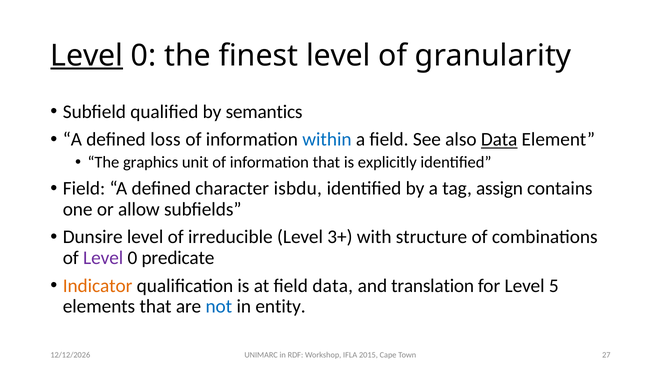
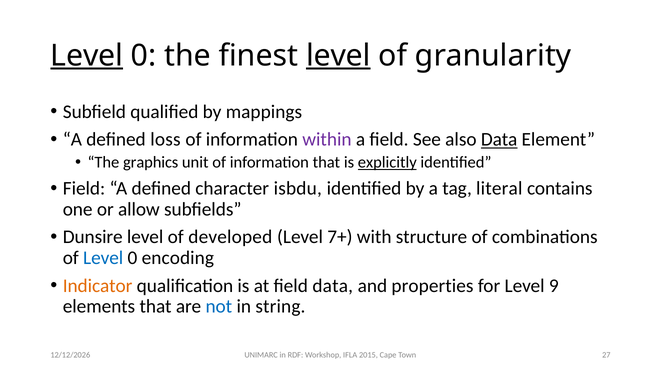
level at (338, 56) underline: none -> present
semantics: semantics -> mappings
within colour: blue -> purple
explicitly underline: none -> present
assign: assign -> literal
irreducible: irreducible -> developed
3+: 3+ -> 7+
Level at (103, 258) colour: purple -> blue
predicate: predicate -> encoding
translation: translation -> properties
5: 5 -> 9
entity: entity -> string
